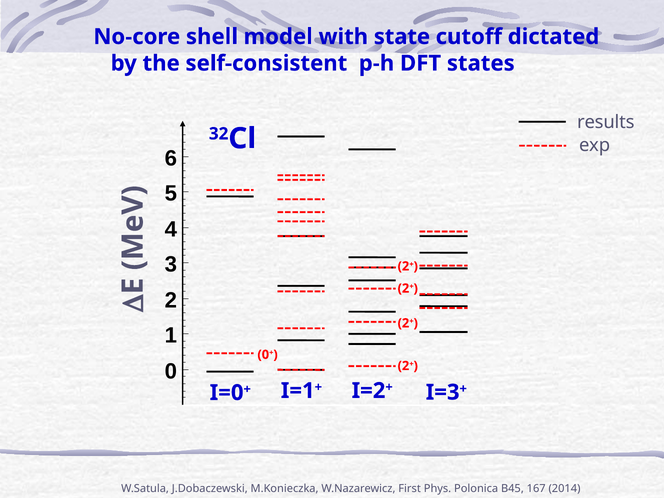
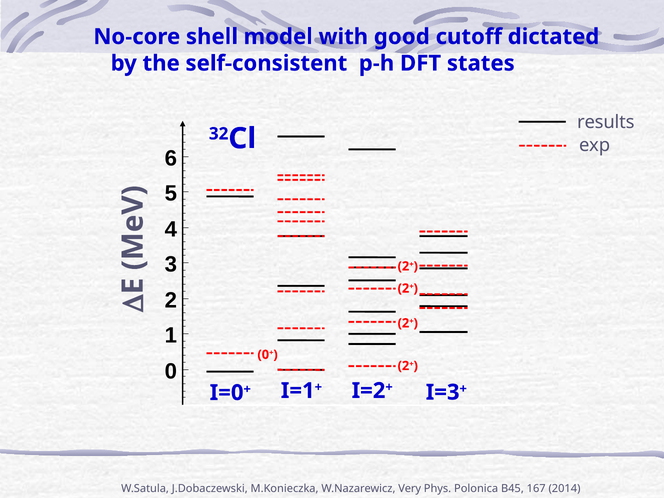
state: state -> good
First: First -> Very
